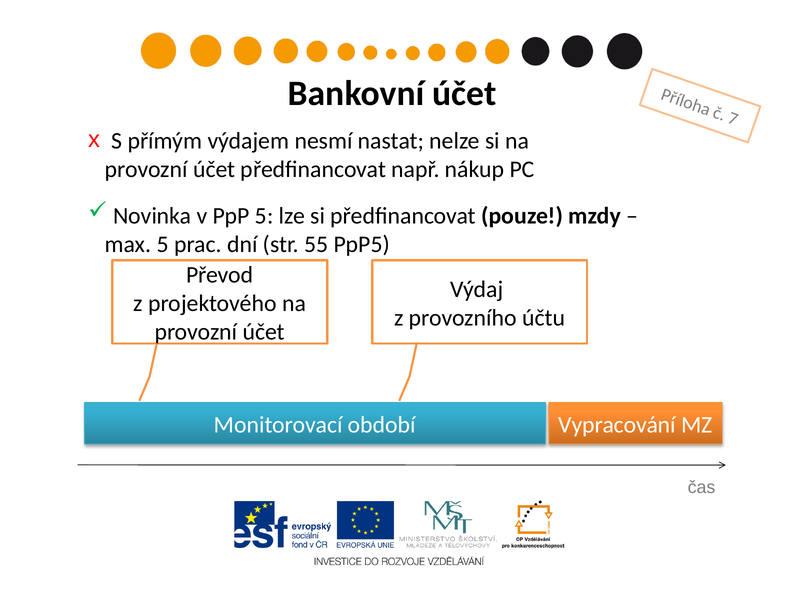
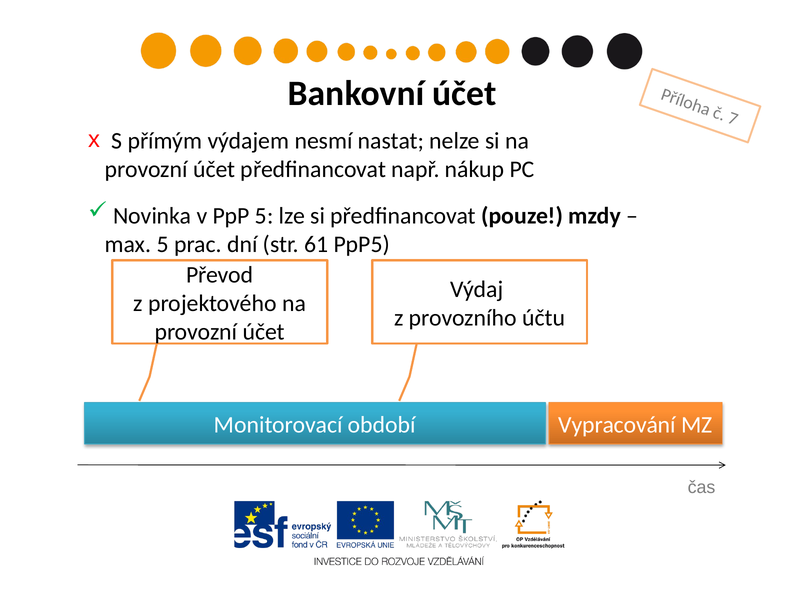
55: 55 -> 61
